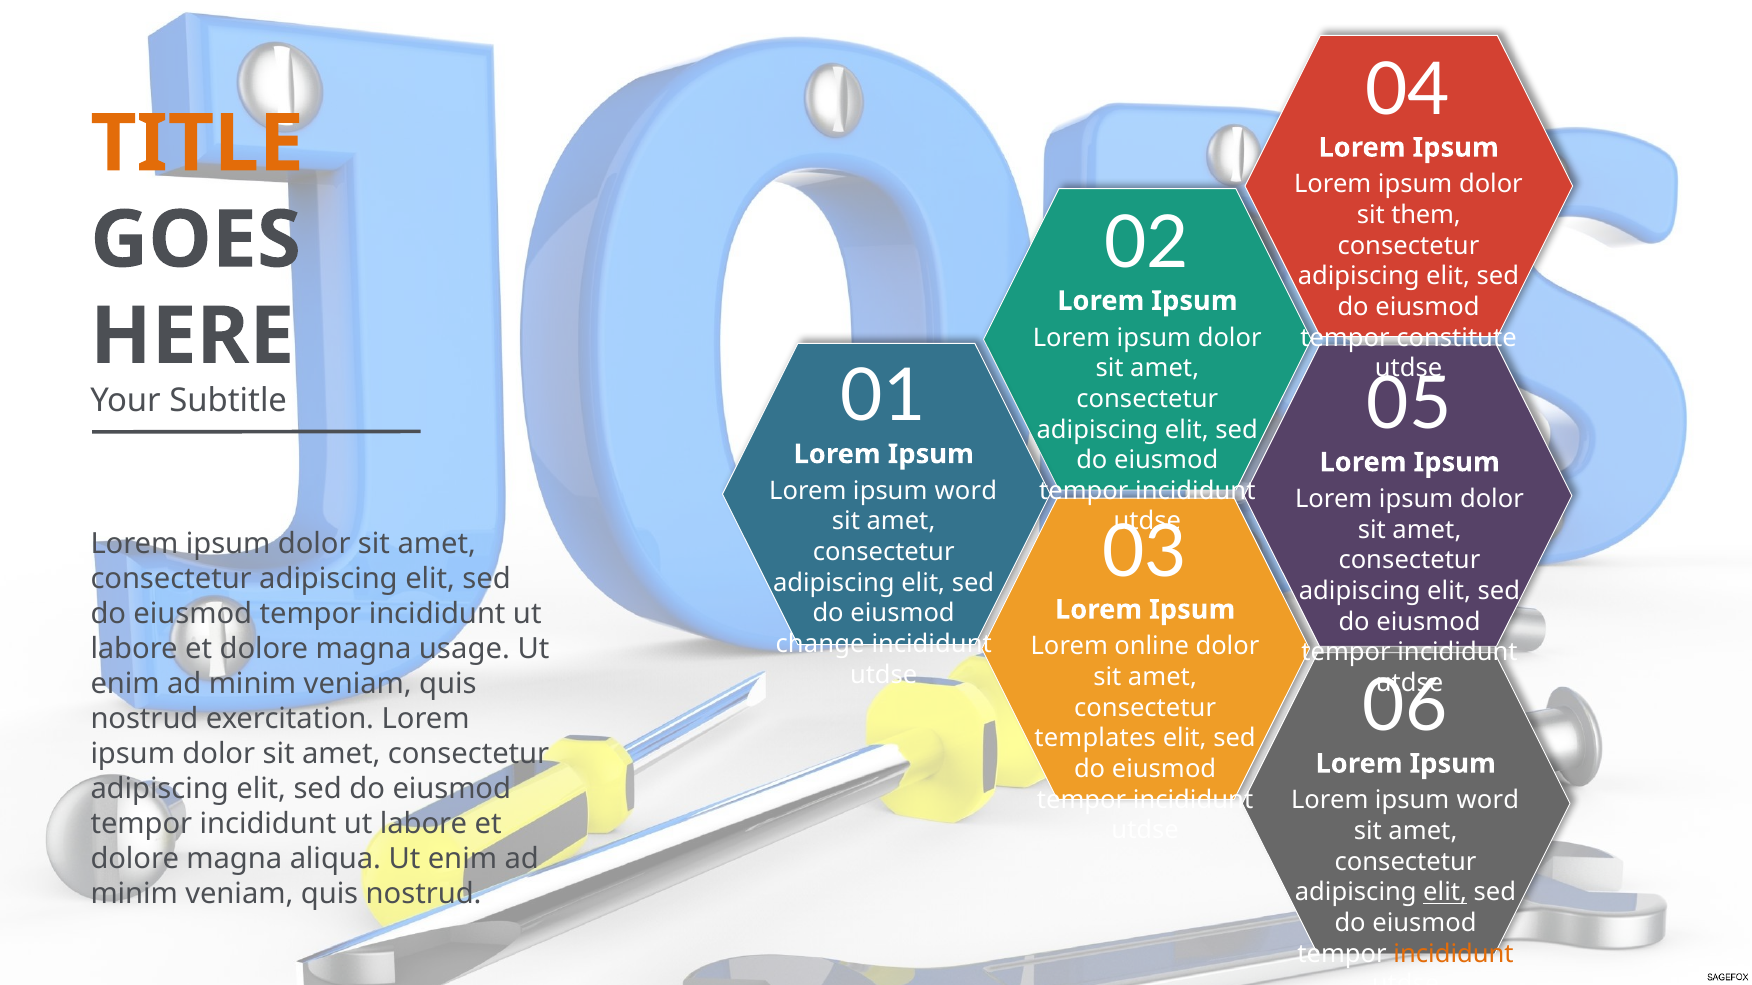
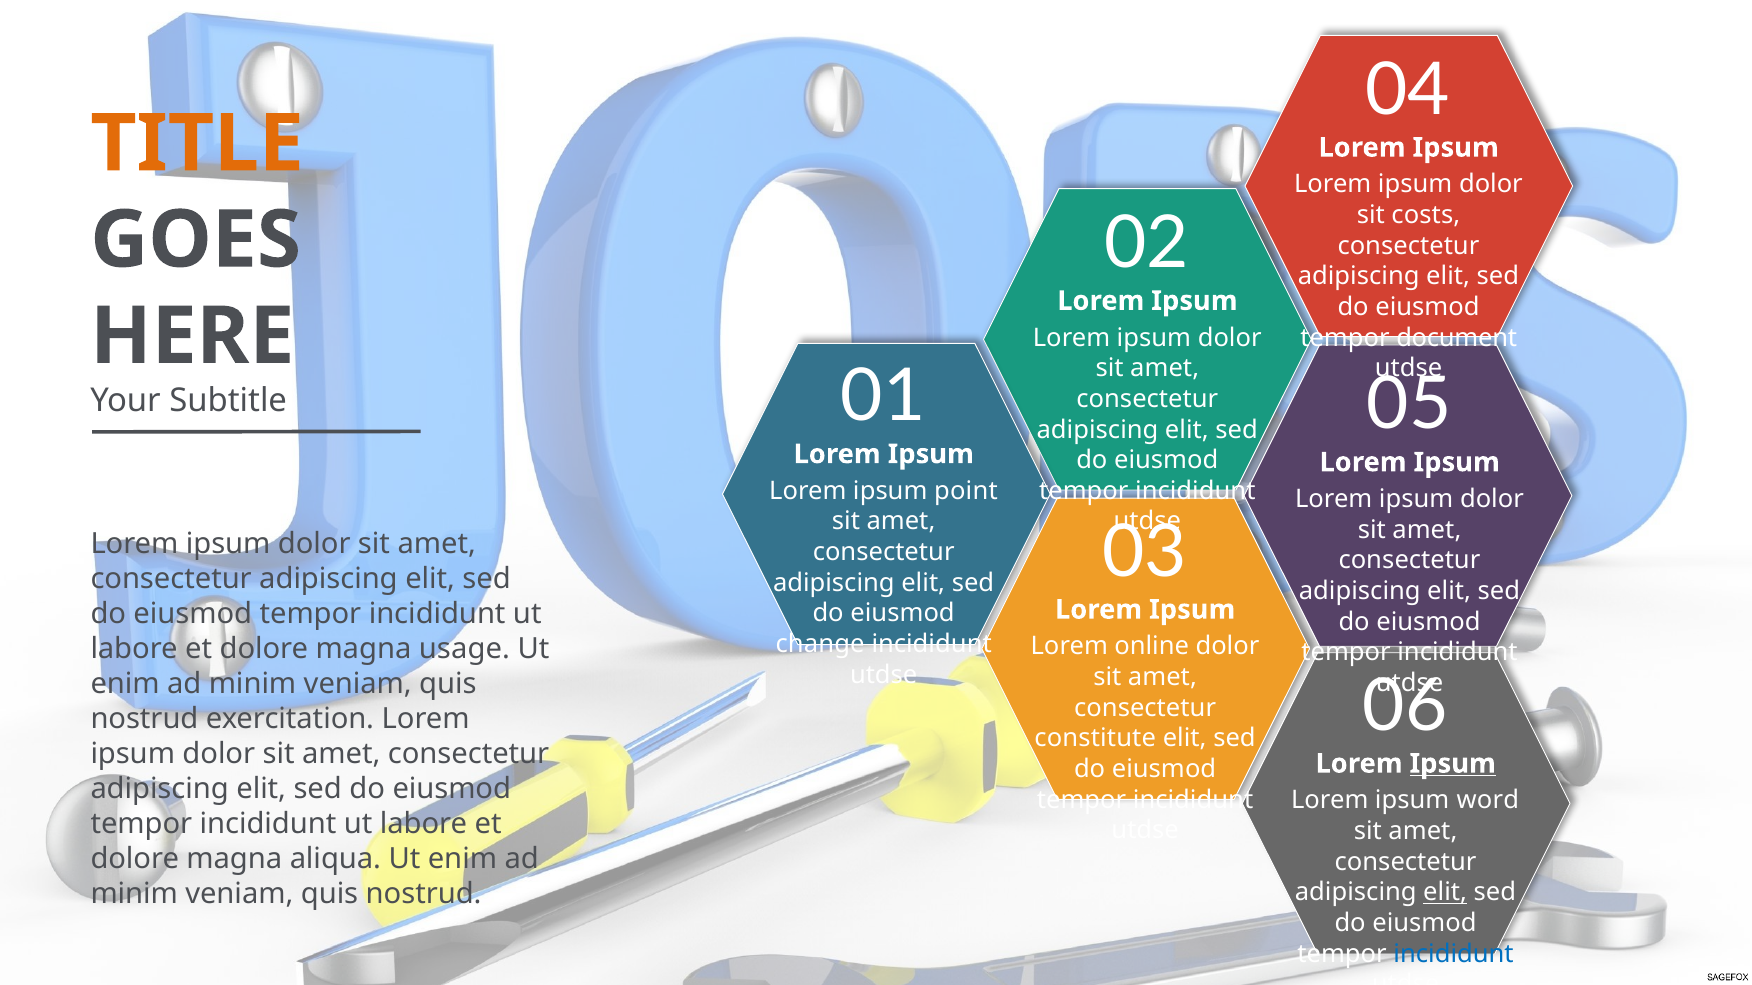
them: them -> costs
constitute: constitute -> document
word at (966, 491): word -> point
templates: templates -> constitute
Ipsum at (1453, 764) underline: none -> present
incididunt at (1454, 954) colour: orange -> blue
